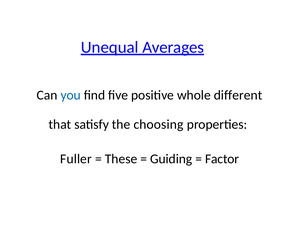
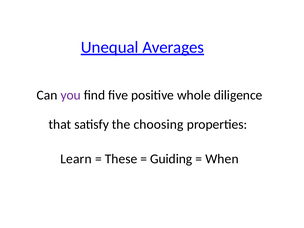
you colour: blue -> purple
different: different -> diligence
Fuller: Fuller -> Learn
Factor: Factor -> When
